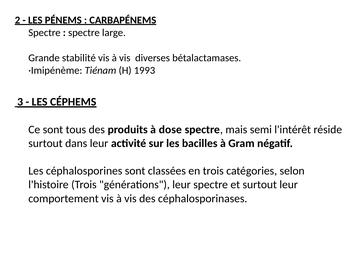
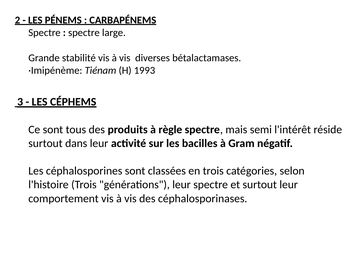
dose: dose -> règle
